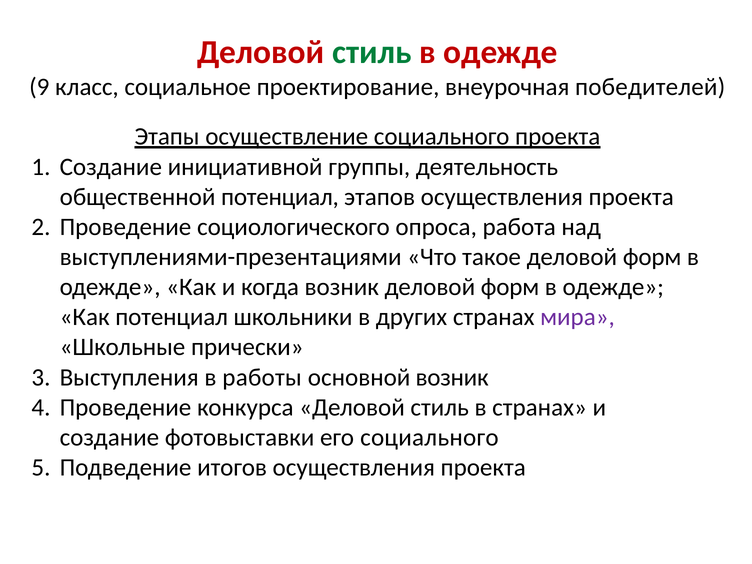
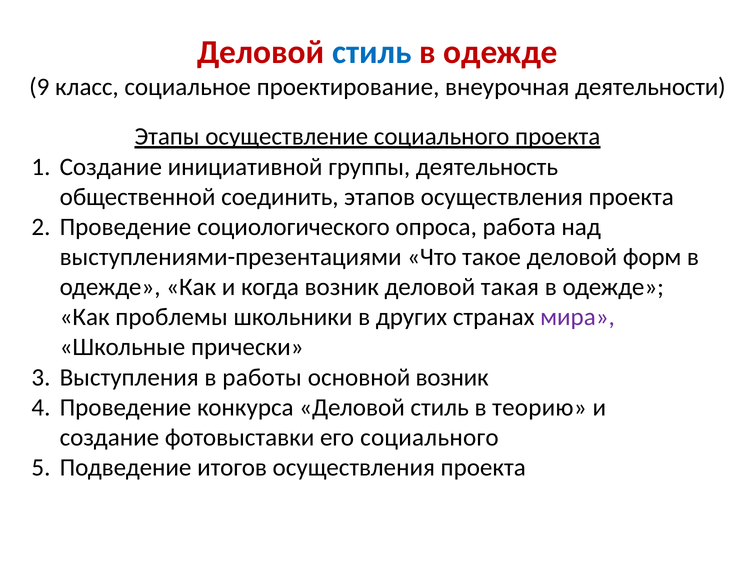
стиль at (372, 52) colour: green -> blue
победителей: победителей -> деятельности
общественной потенциал: потенциал -> соединить
возник деловой форм: форм -> такая
Как потенциал: потенциал -> проблемы
в странах: странах -> теорию
